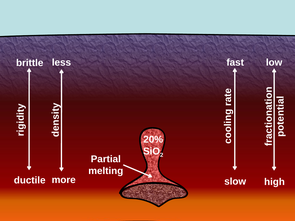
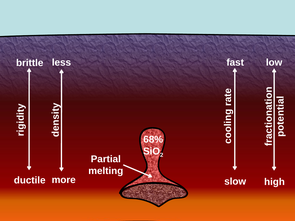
20%: 20% -> 68%
